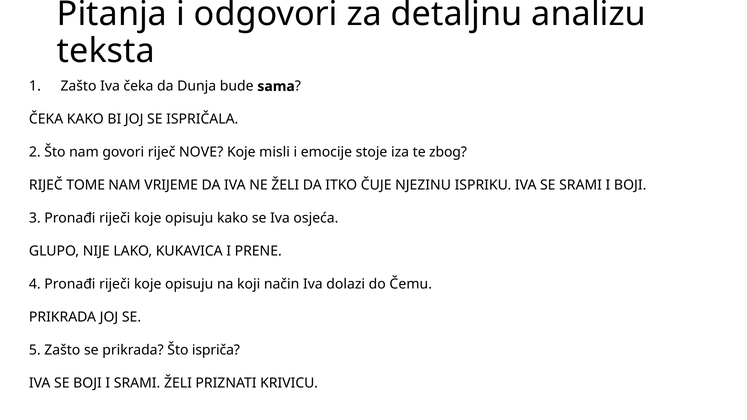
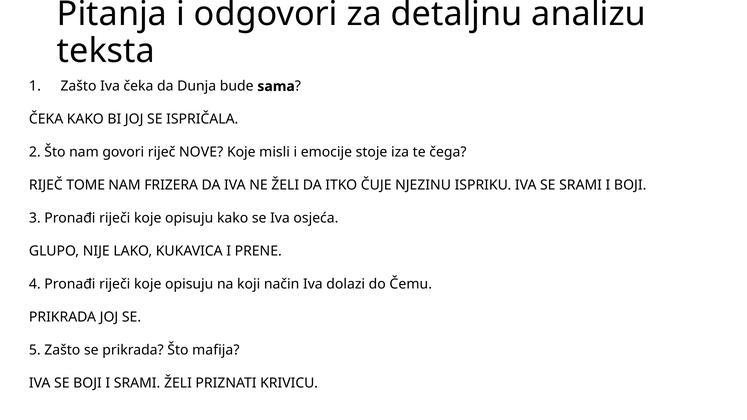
zbog: zbog -> čega
VRIJEME: VRIJEME -> FRIZERA
ispriča: ispriča -> mafija
